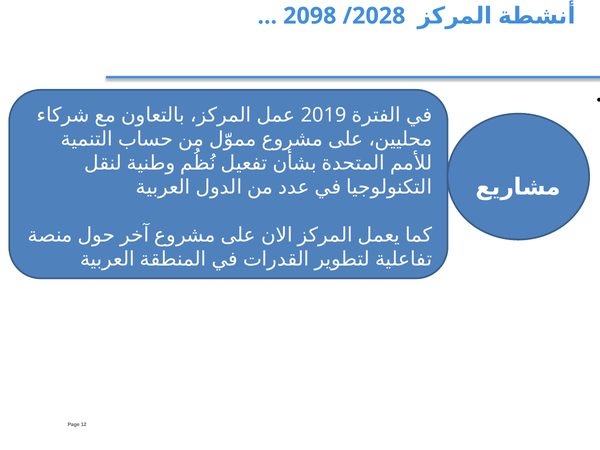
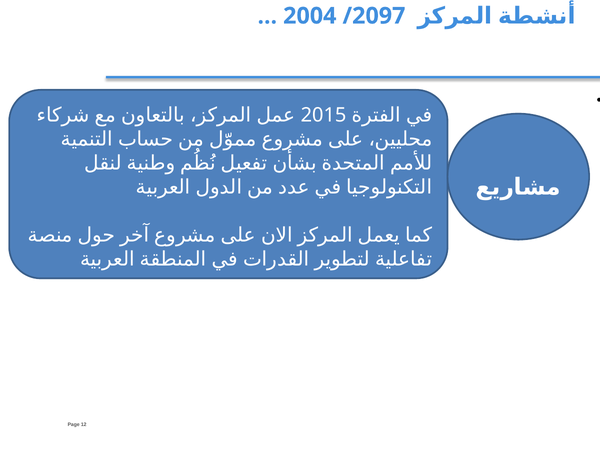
2098: 2098 -> 2004
2028: 2028 -> 2097
2019: 2019 -> 2015
